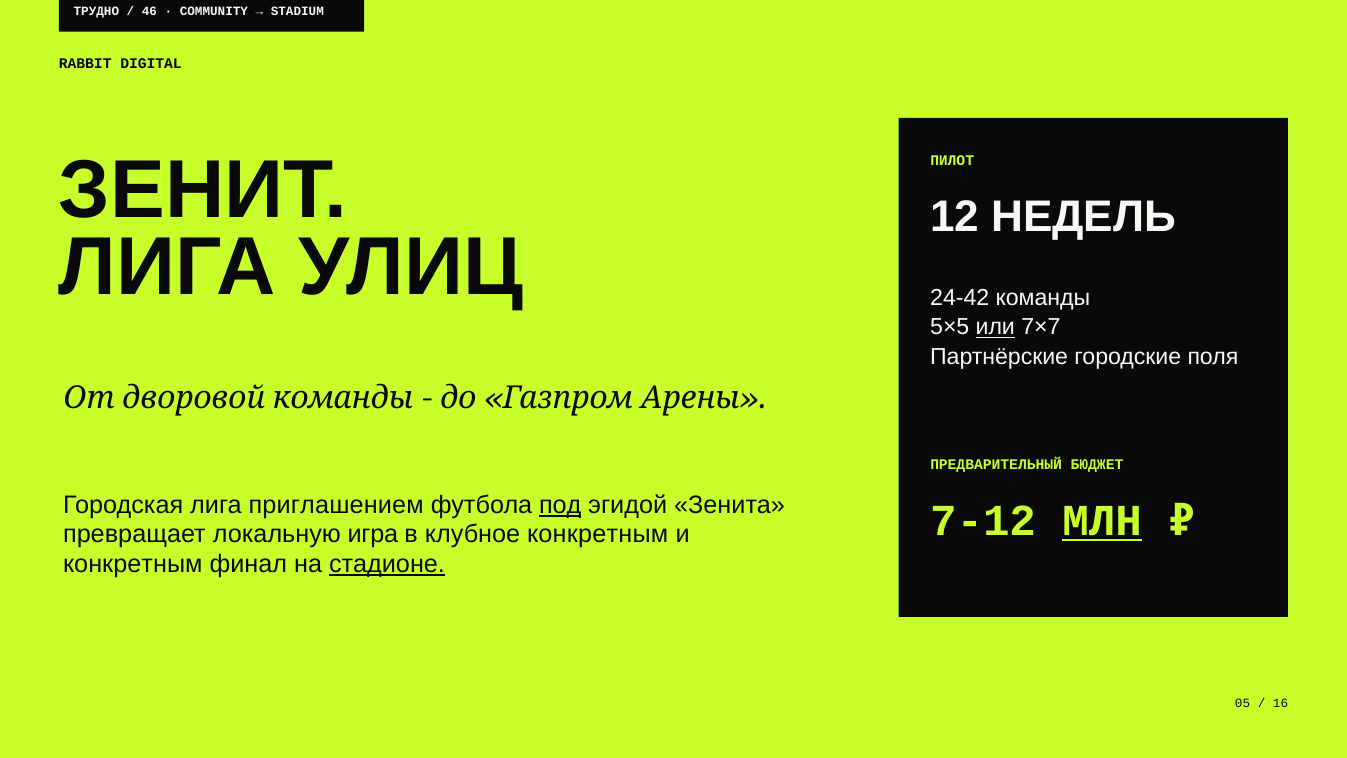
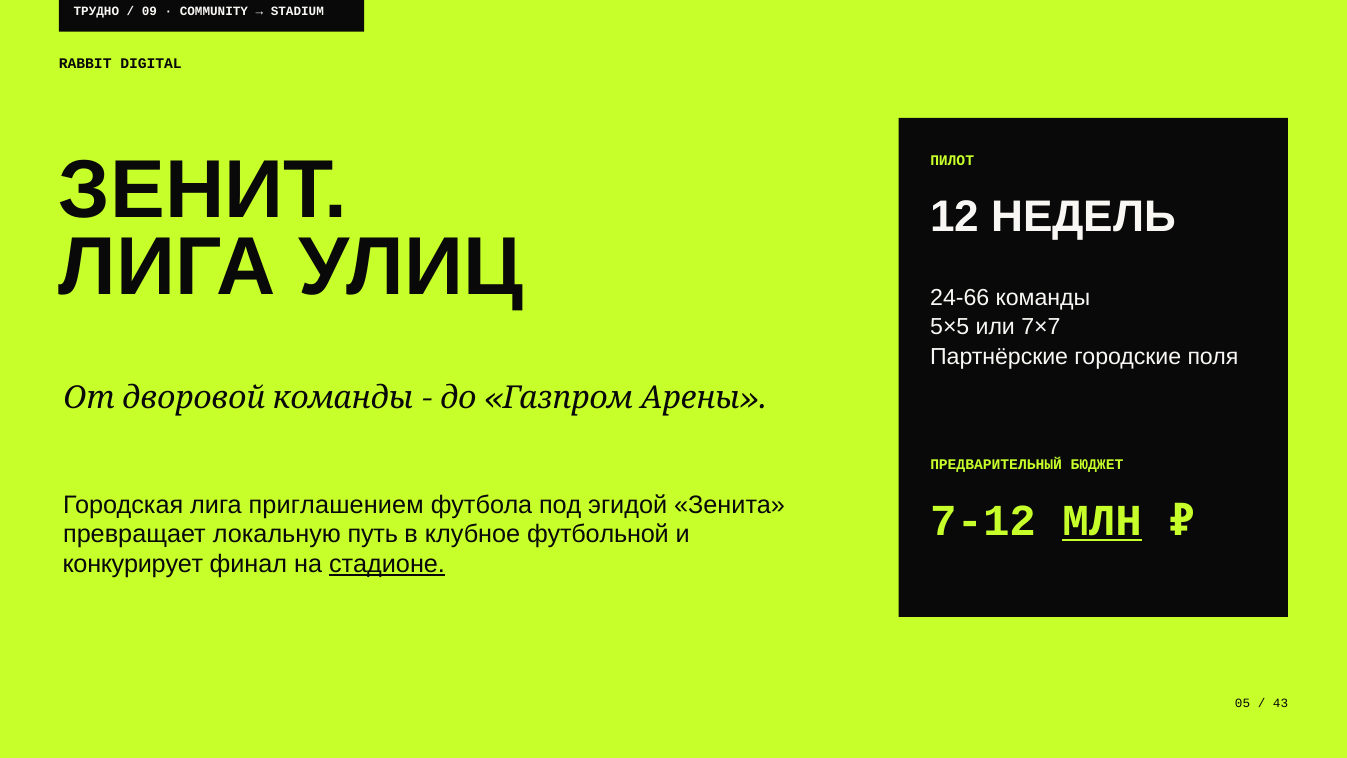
46: 46 -> 09
24-42: 24-42 -> 24-66
или underline: present -> none
под underline: present -> none
игра: игра -> путь
клубное конкретным: конкретным -> футбольной
конкретным at (133, 564): конкретным -> конкурирует
16: 16 -> 43
